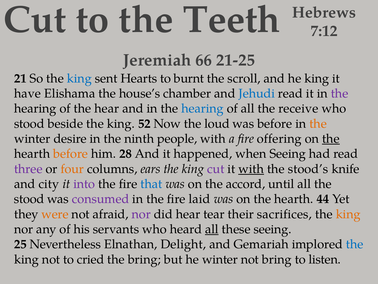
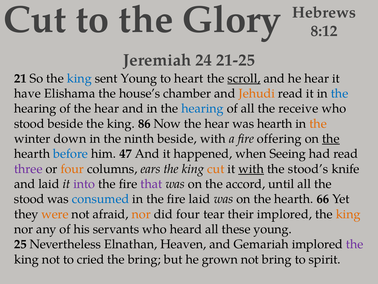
Teeth: Teeth -> Glory
7:12: 7:12 -> 8:12
66: 66 -> 24
sent Hearts: Hearts -> Young
burnt: burnt -> heart
scroll underline: none -> present
he king: king -> hear
Jehudi colour: blue -> orange
the at (340, 93) colour: purple -> blue
52: 52 -> 86
Now the loud: loud -> hear
was before: before -> hearth
desire: desire -> down
ninth people: people -> beside
before at (71, 154) colour: orange -> blue
28: 28 -> 47
cut at (216, 169) colour: purple -> orange
and city: city -> laid
that colour: blue -> purple
consumed colour: purple -> blue
44: 44 -> 66
nor at (141, 214) colour: purple -> orange
did hear: hear -> four
their sacrifices: sacrifices -> implored
all at (212, 229) underline: present -> none
these seeing: seeing -> young
Delight: Delight -> Heaven
the at (355, 244) colour: blue -> purple
he winter: winter -> grown
listen: listen -> spirit
